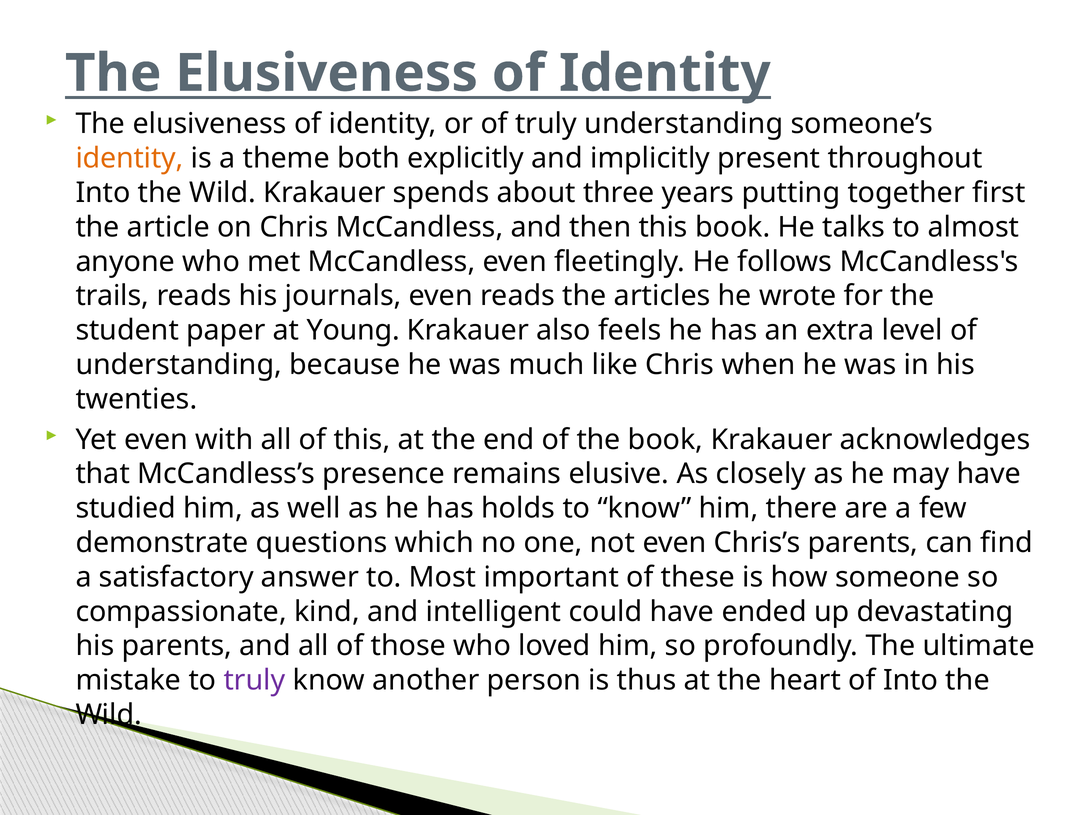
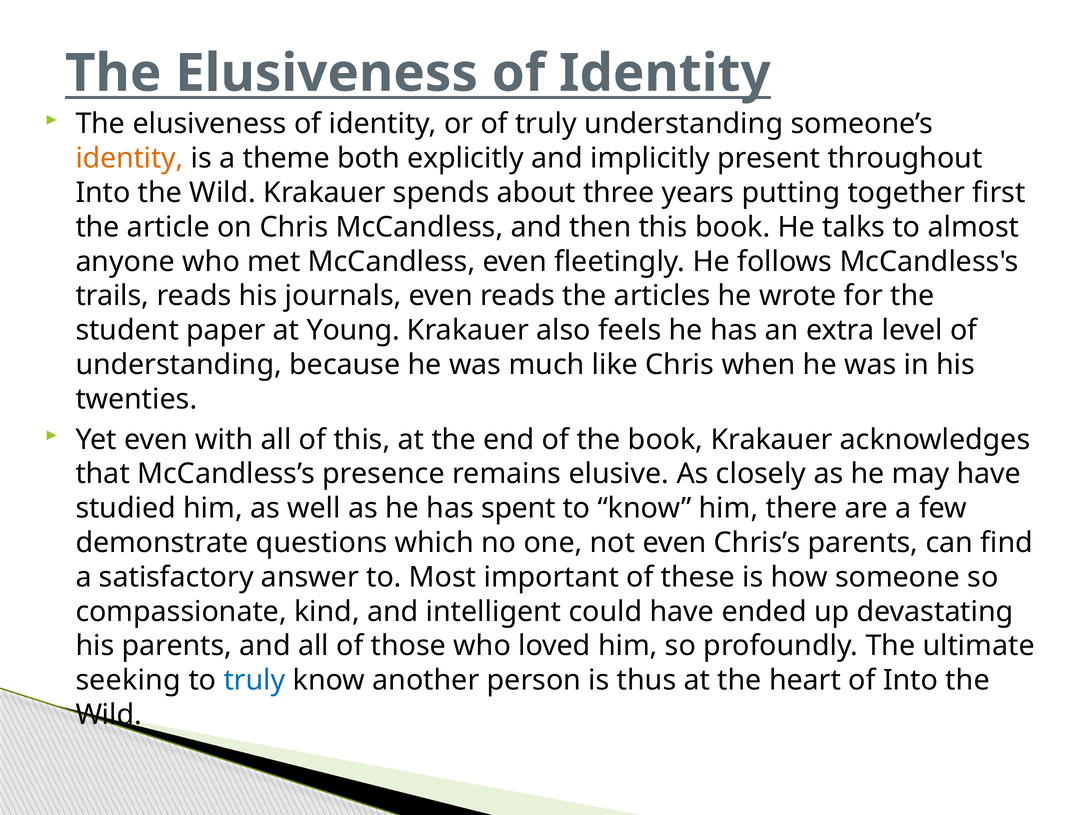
holds: holds -> spent
mistake: mistake -> seeking
truly at (255, 681) colour: purple -> blue
